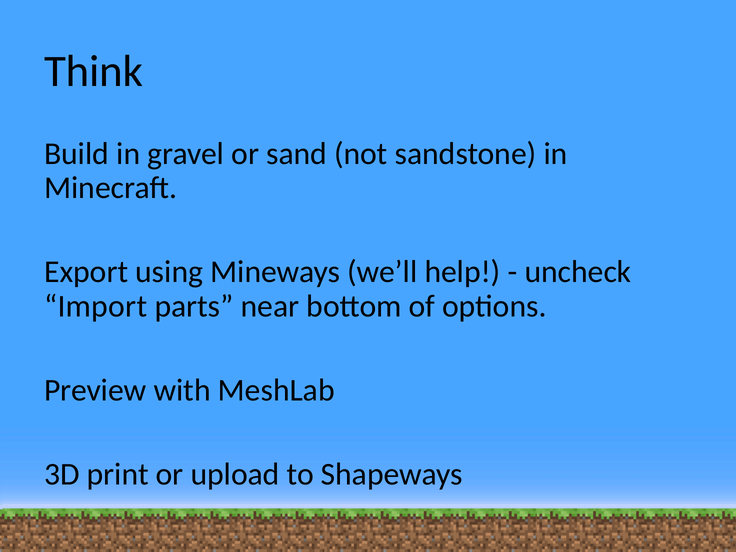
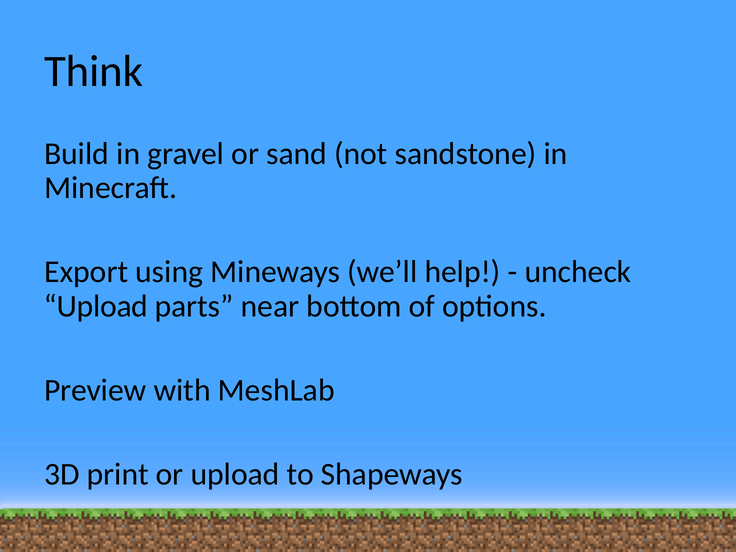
Import at (96, 306): Import -> Upload
